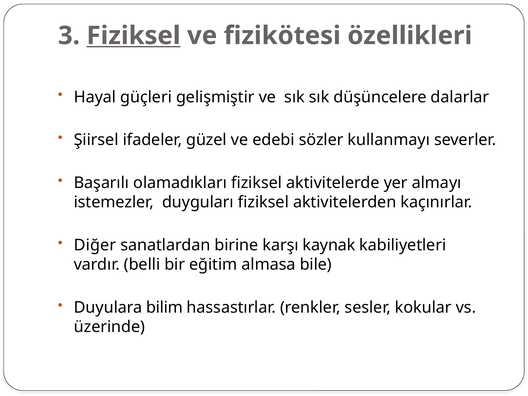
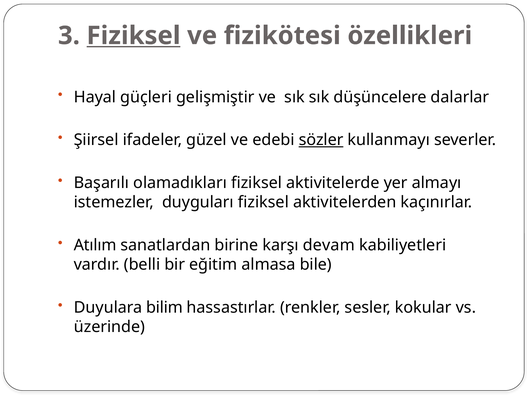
sözler underline: none -> present
Diğer: Diğer -> Atılım
kaynak: kaynak -> devam
